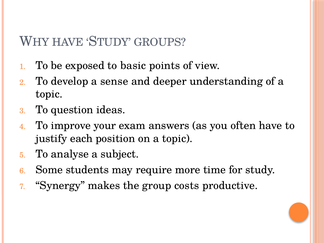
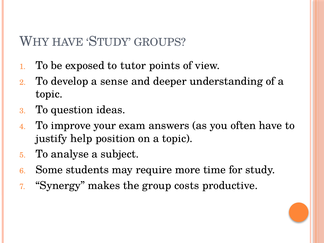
basic: basic -> tutor
each: each -> help
